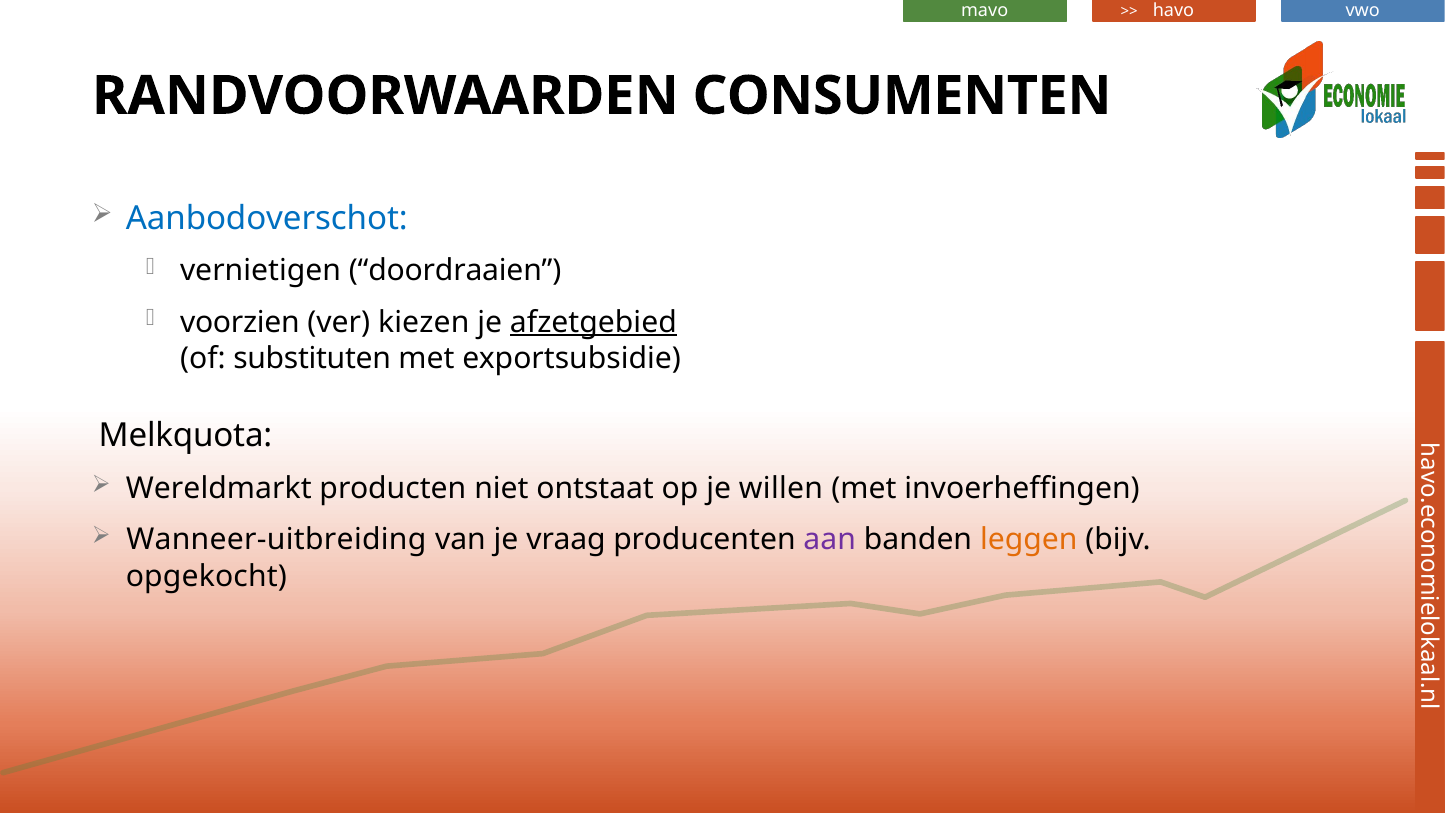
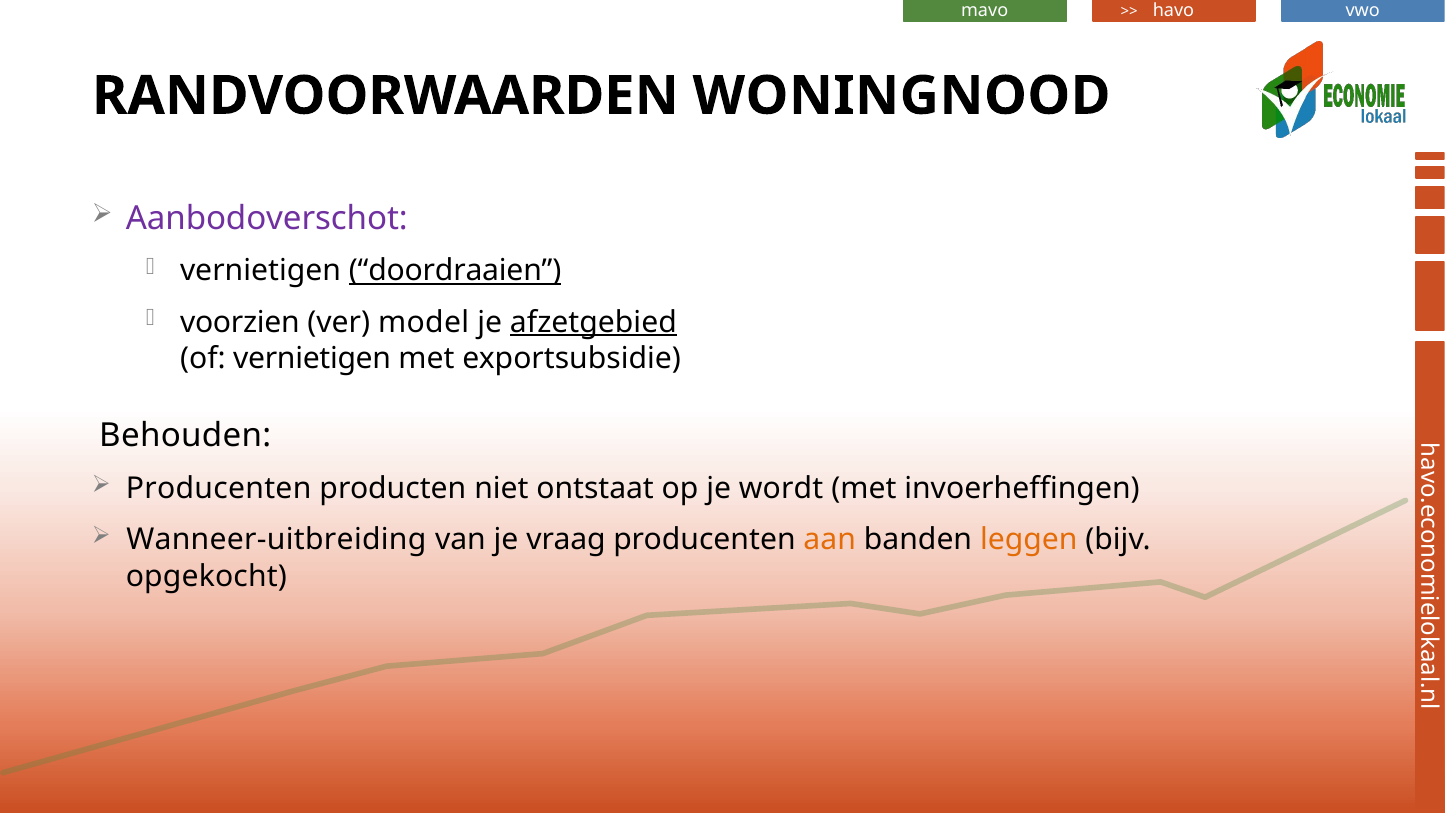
CONSUMENTEN: CONSUMENTEN -> WONINGNOOD
Aanbodoverschot colour: blue -> purple
doordraaien underline: none -> present
kiezen: kiezen -> model
of substituten: substituten -> vernietigen
Melkquota: Melkquota -> Behouden
Wereldmarkt at (219, 489): Wereldmarkt -> Producenten
willen: willen -> wordt
aan colour: purple -> orange
